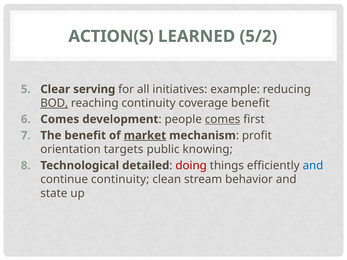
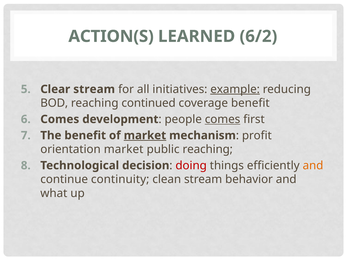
5/2: 5/2 -> 6/2
Clear serving: serving -> stream
example underline: none -> present
BOD underline: present -> none
reaching continuity: continuity -> continued
orientation targets: targets -> market
public knowing: knowing -> reaching
detailed: detailed -> decision
and at (313, 166) colour: blue -> orange
state: state -> what
